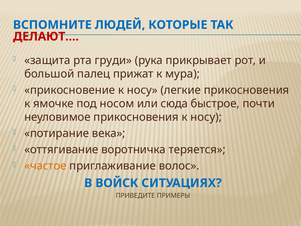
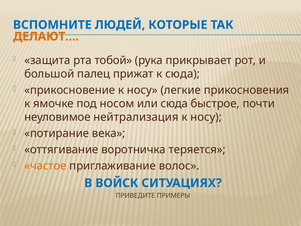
ДЕЛАЮТ… colour: red -> orange
груди: груди -> тобой
к мура: мура -> сюда
неуловимое прикосновения: прикосновения -> нейтрализация
